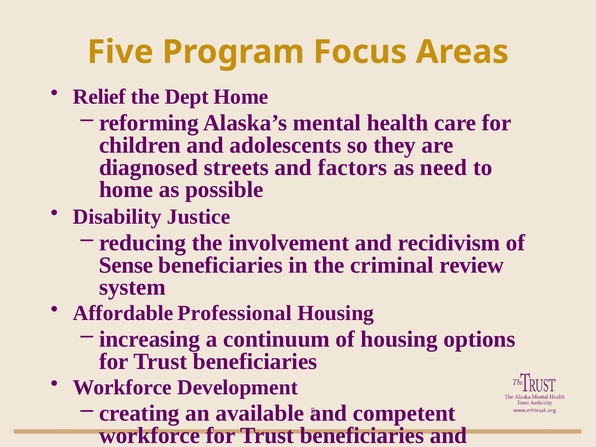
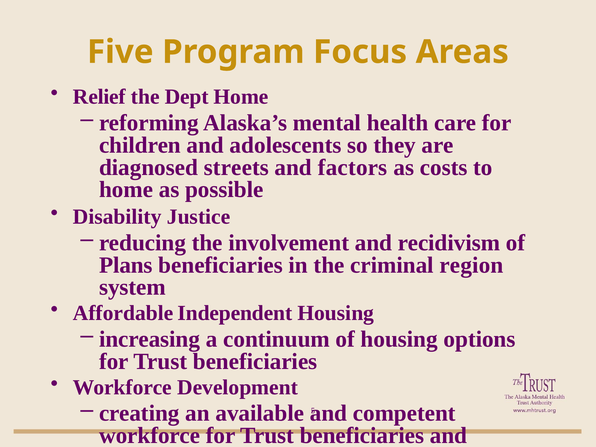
need: need -> costs
Sense: Sense -> Plans
review: review -> region
Professional: Professional -> Independent
